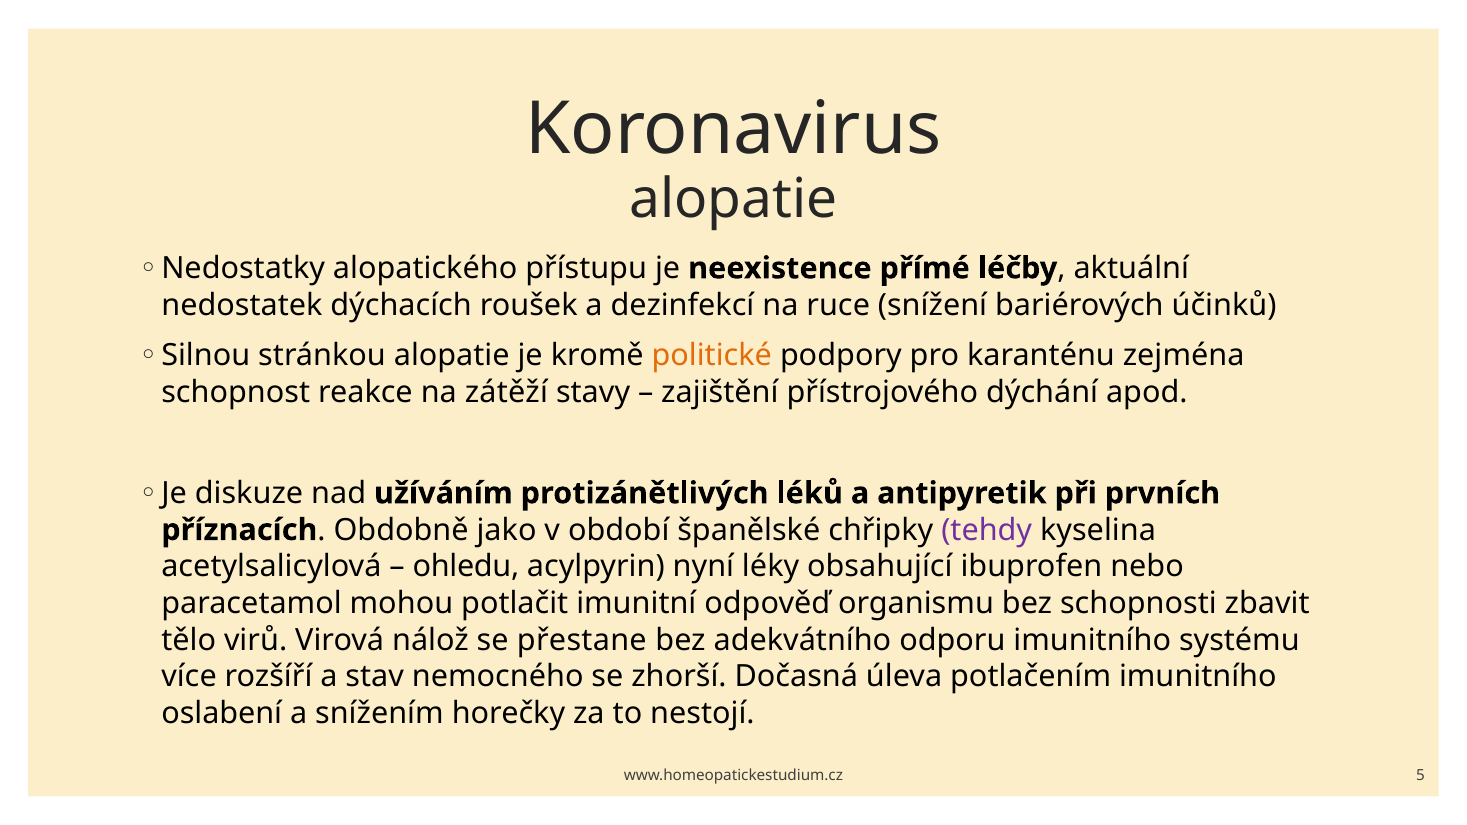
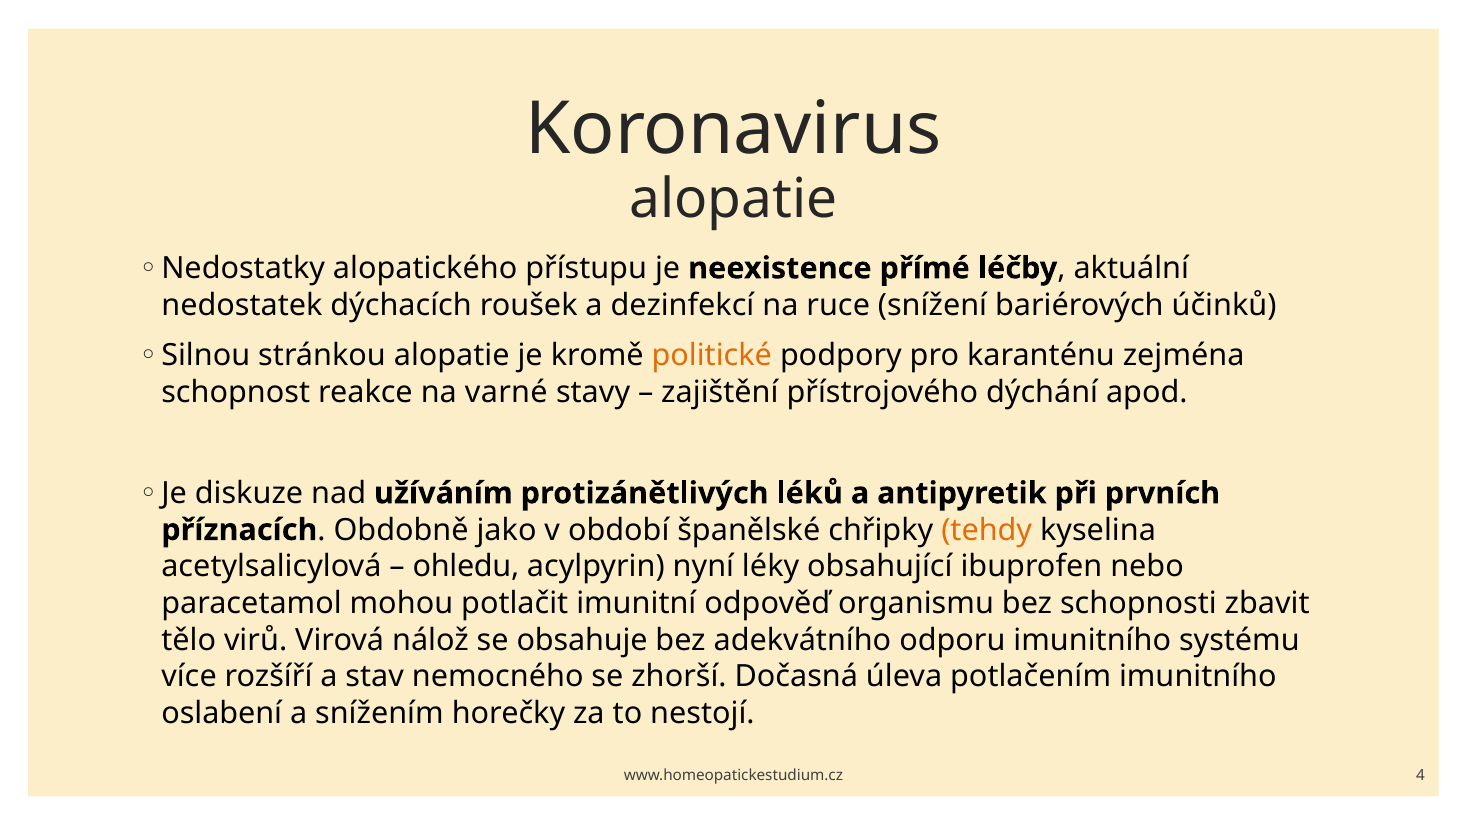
zátěží: zátěží -> varné
tehdy colour: purple -> orange
přestane: přestane -> obsahuje
5: 5 -> 4
